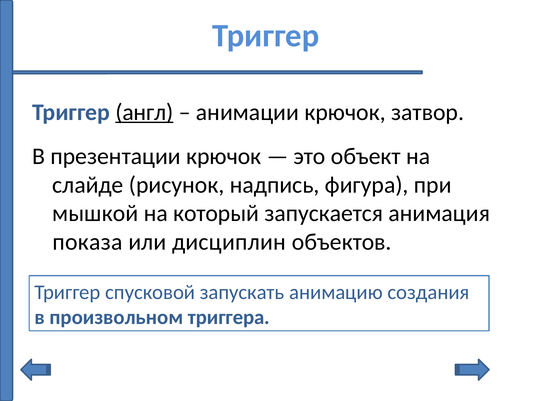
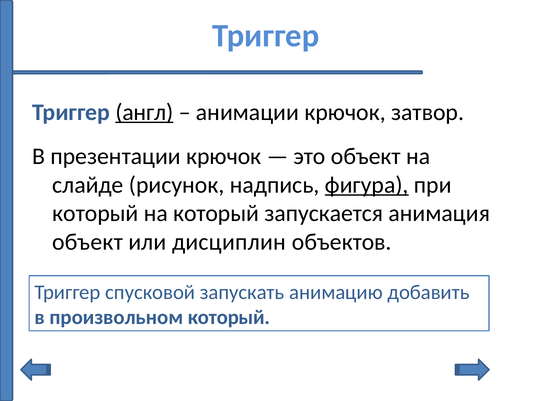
фигура underline: none -> present
мышкой at (95, 214): мышкой -> который
показа at (87, 242): показа -> объект
создания: создания -> добавить
произвольном триггера: триггера -> который
